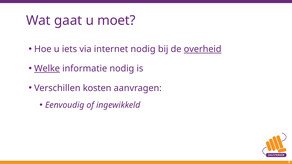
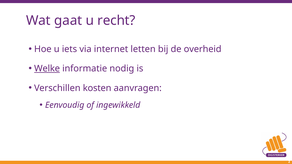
moet: moet -> recht
internet nodig: nodig -> letten
overheid underline: present -> none
